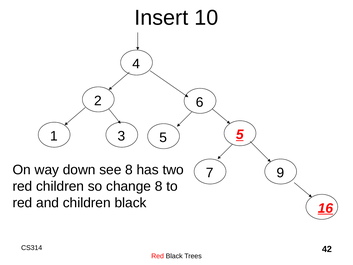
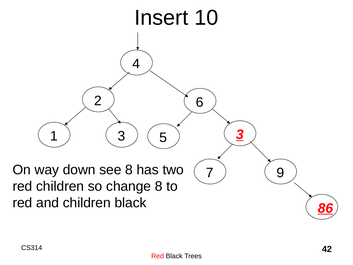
5 5: 5 -> 3
16: 16 -> 86
